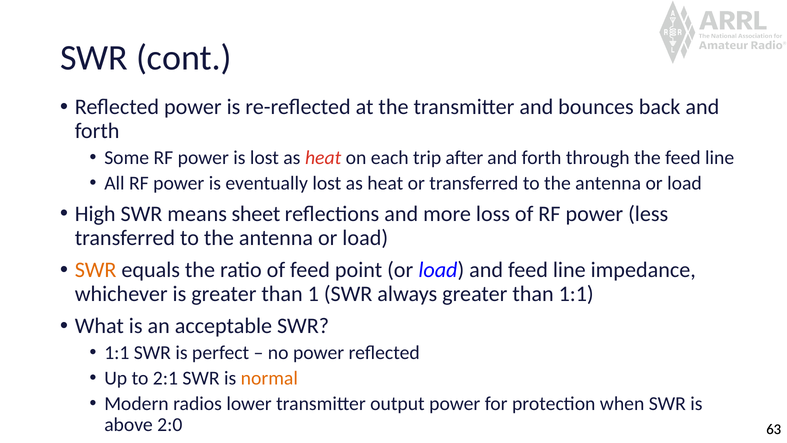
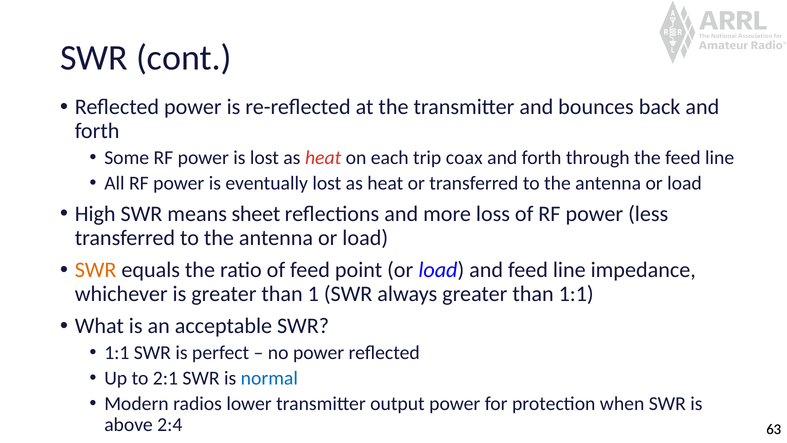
after: after -> coax
normal colour: orange -> blue
2:0: 2:0 -> 2:4
